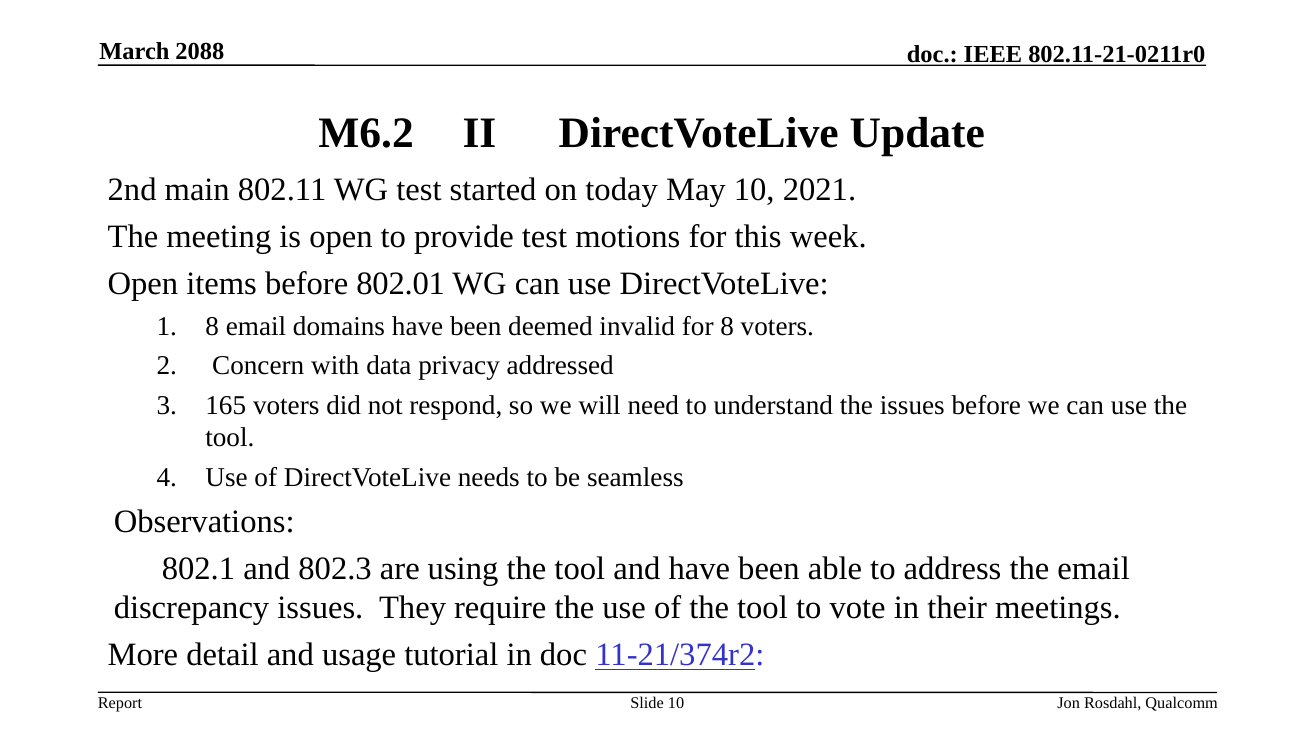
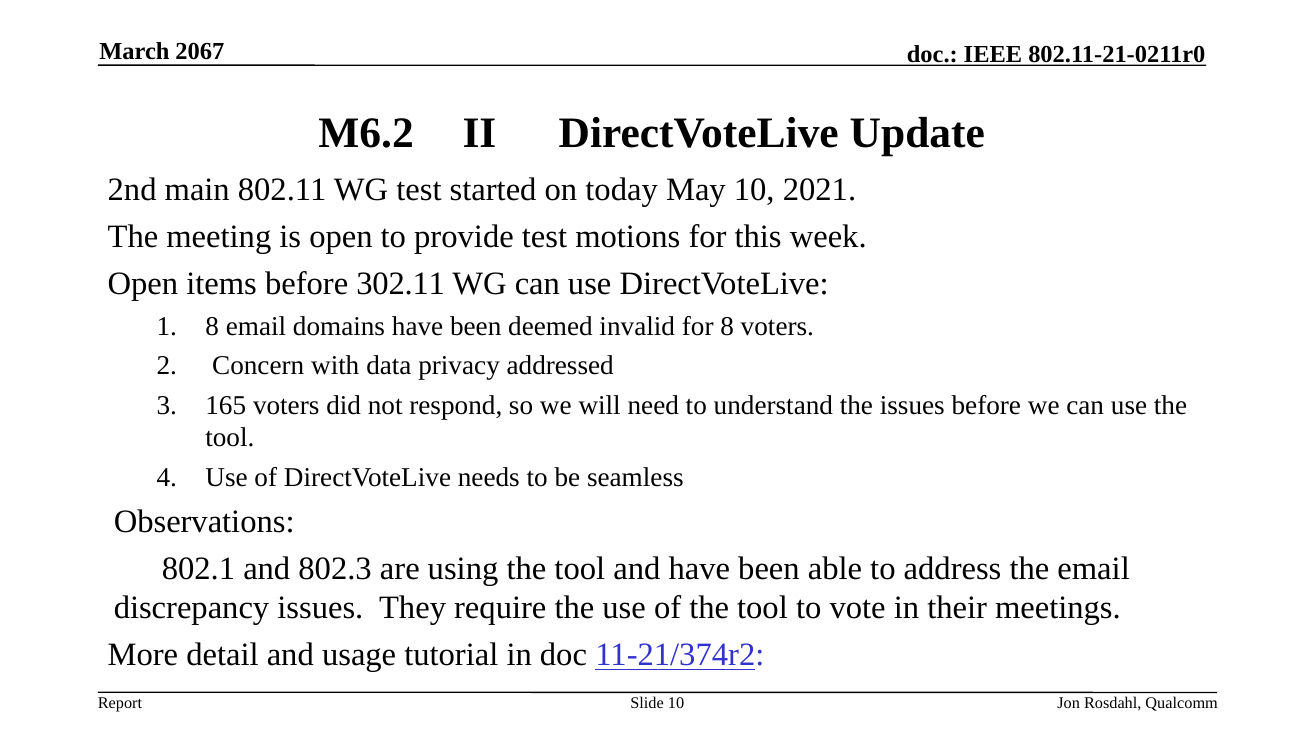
2088: 2088 -> 2067
802.01: 802.01 -> 302.11
